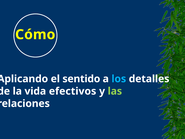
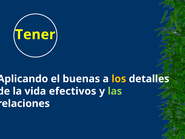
Cómo: Cómo -> Tener
sentido: sentido -> buenas
los colour: light blue -> yellow
